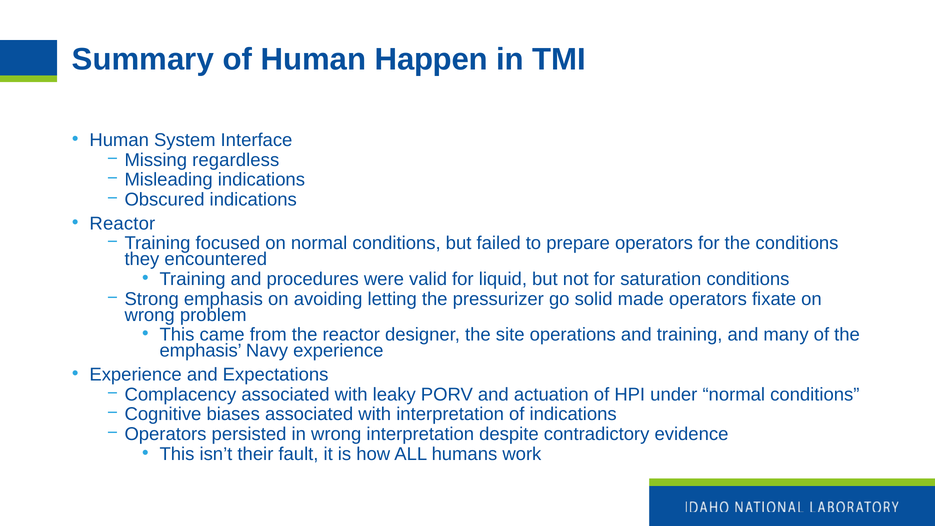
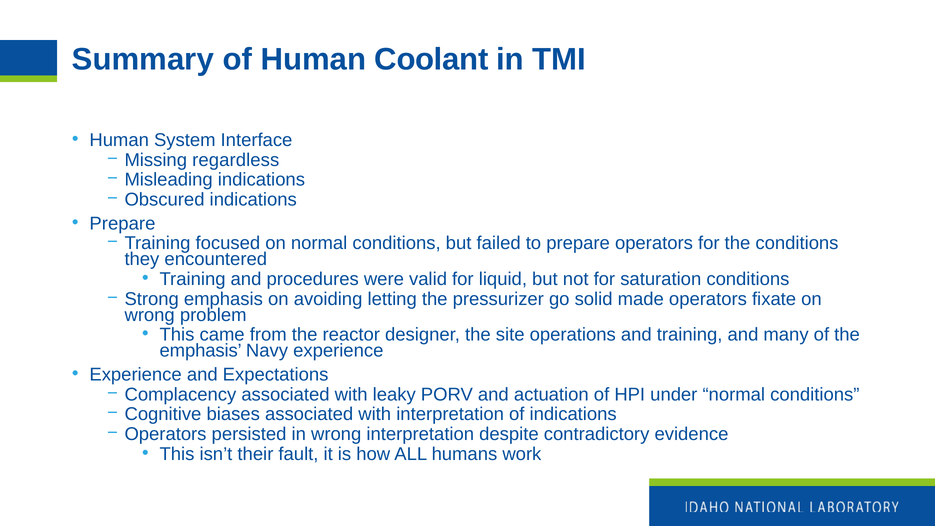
Happen: Happen -> Coolant
Reactor at (122, 223): Reactor -> Prepare
